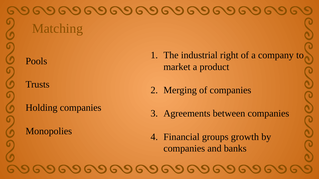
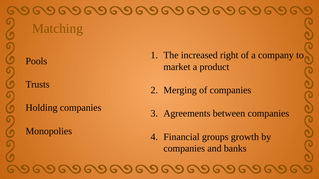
industrial: industrial -> increased
